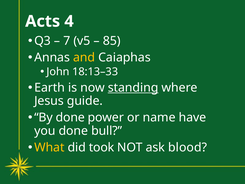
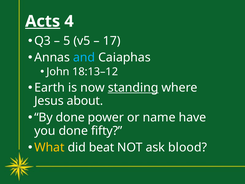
Acts underline: none -> present
7: 7 -> 5
85: 85 -> 17
and colour: yellow -> light blue
18:13–33: 18:13–33 -> 18:13–12
guide: guide -> about
bull: bull -> fifty
took: took -> beat
